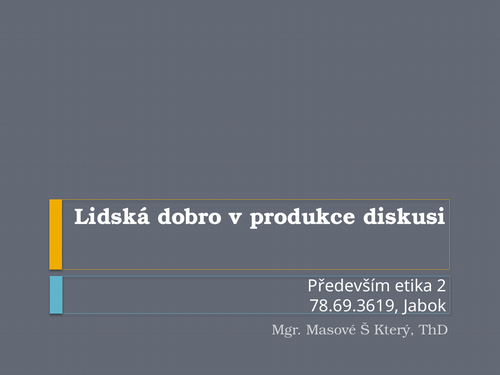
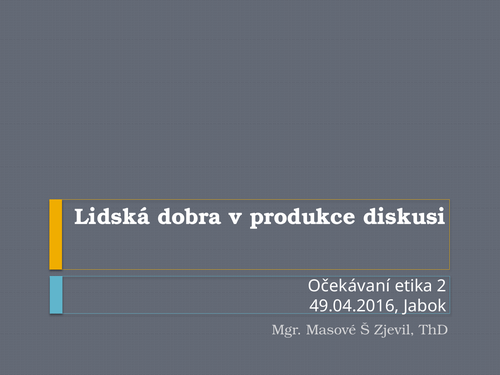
dobro: dobro -> dobra
Především: Především -> Očekávaní
78.69.3619: 78.69.3619 -> 49.04.2016
Který: Který -> Zjevil
